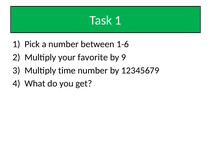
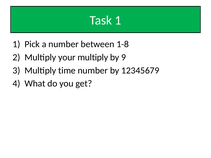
1-6: 1-6 -> 1-8
your favorite: favorite -> multiply
